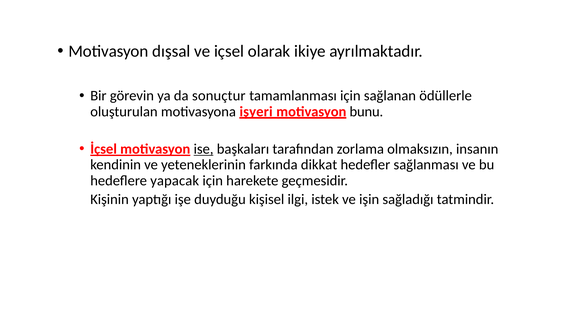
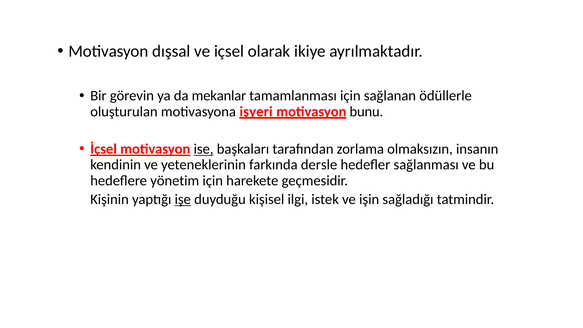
sonuçtur: sonuçtur -> mekanlar
dikkat: dikkat -> dersle
yapacak: yapacak -> yönetim
işe underline: none -> present
